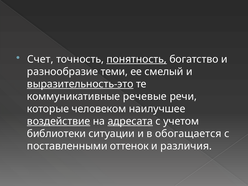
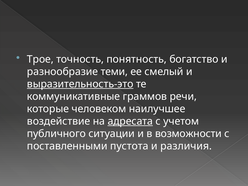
Счет: Счет -> Трое
понятность underline: present -> none
речевые: речевые -> граммов
воздействие underline: present -> none
библиотеки: библиотеки -> публичного
обогащается: обогащается -> возможности
оттенок: оттенок -> пустота
